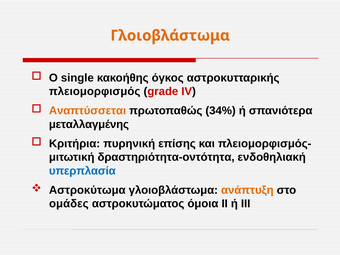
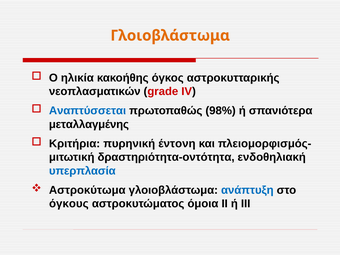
single: single -> ηλικία
πλειομορφισμός: πλειομορφισμός -> νεοπλασματικών
Αναπτύσσεται colour: orange -> blue
34%: 34% -> 98%
επίσης: επίσης -> έντονη
ανάπτυξη colour: orange -> blue
ομάδες: ομάδες -> όγκους
